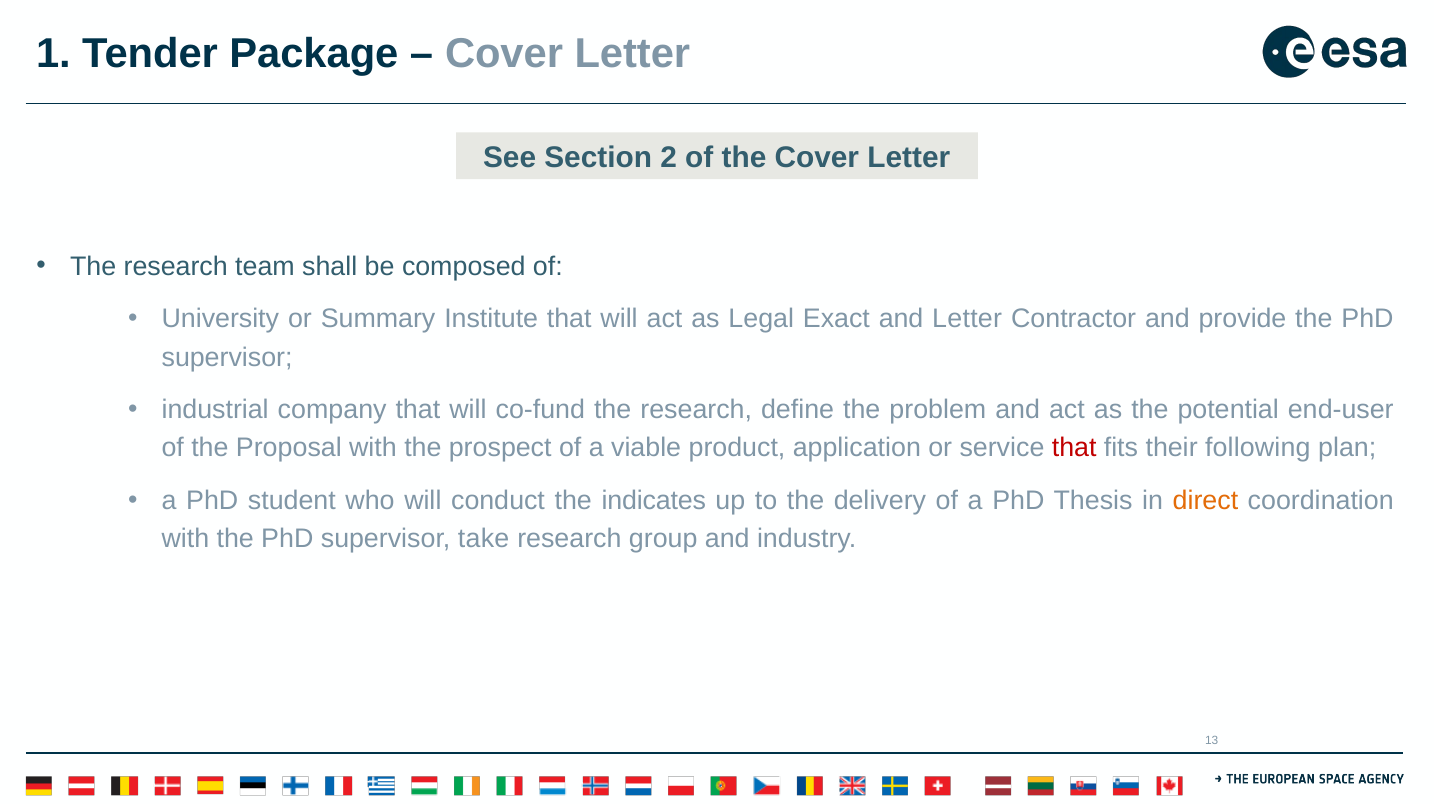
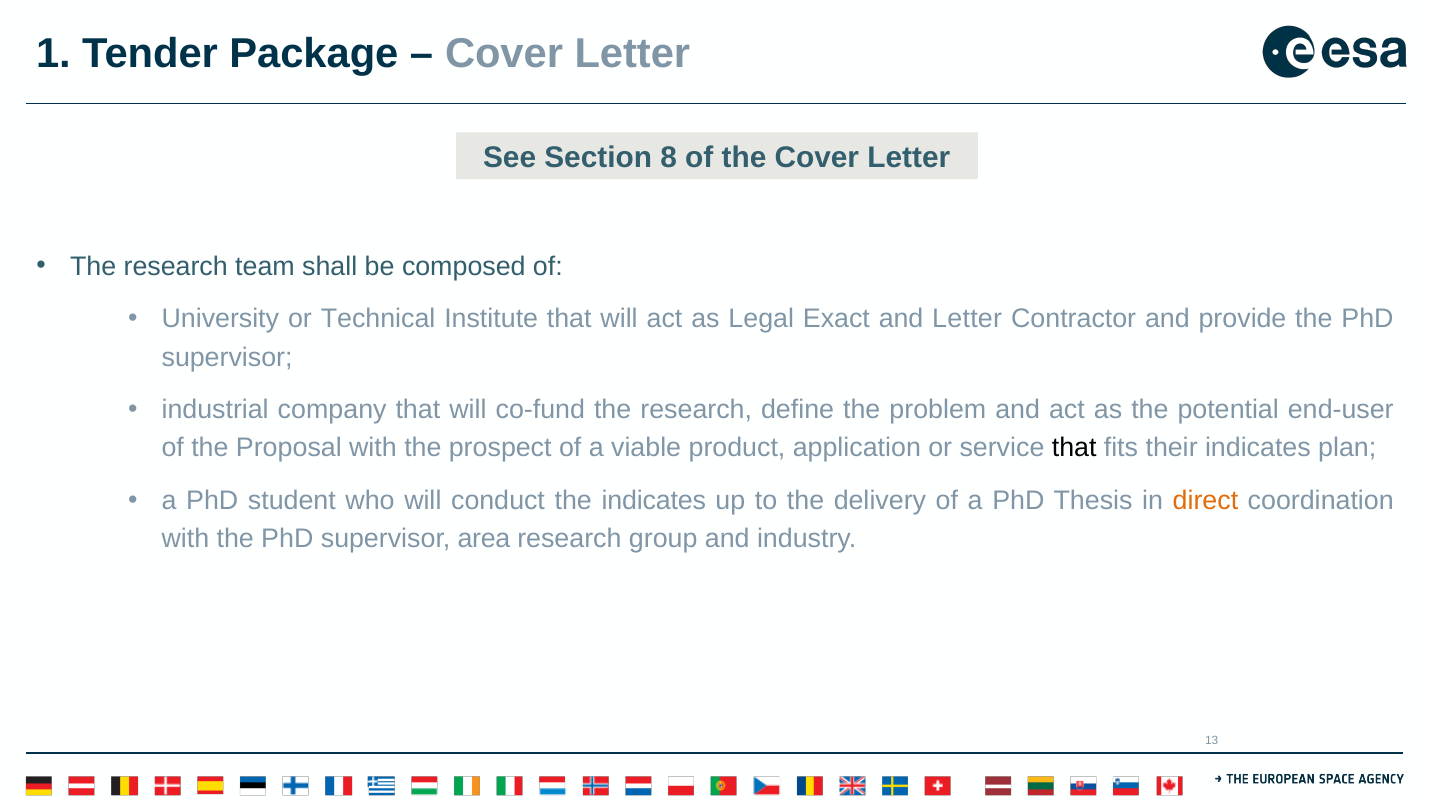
2: 2 -> 8
Summary: Summary -> Technical
that at (1074, 448) colour: red -> black
their following: following -> indicates
take: take -> area
